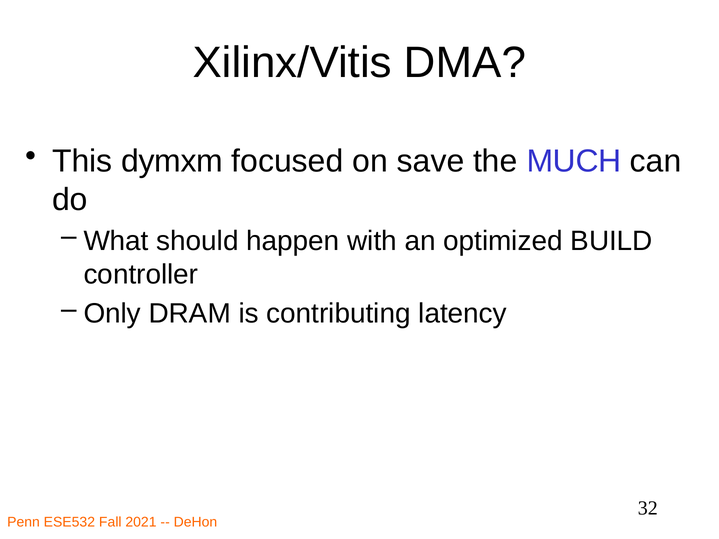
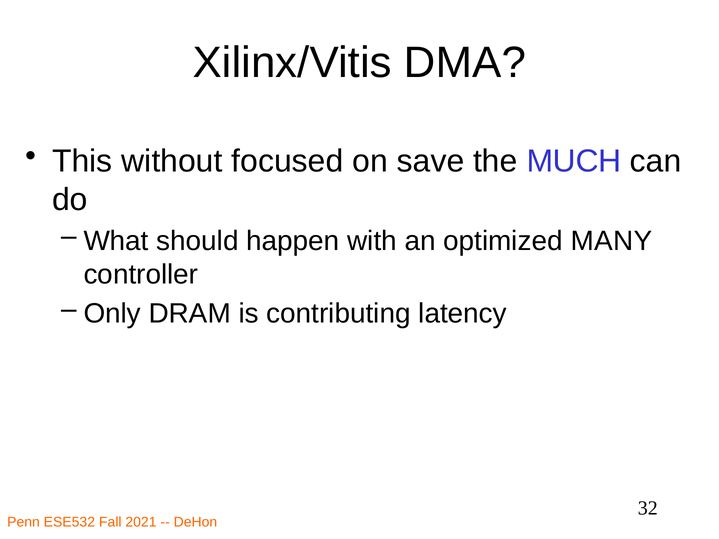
dymxm: dymxm -> without
BUILD: BUILD -> MANY
